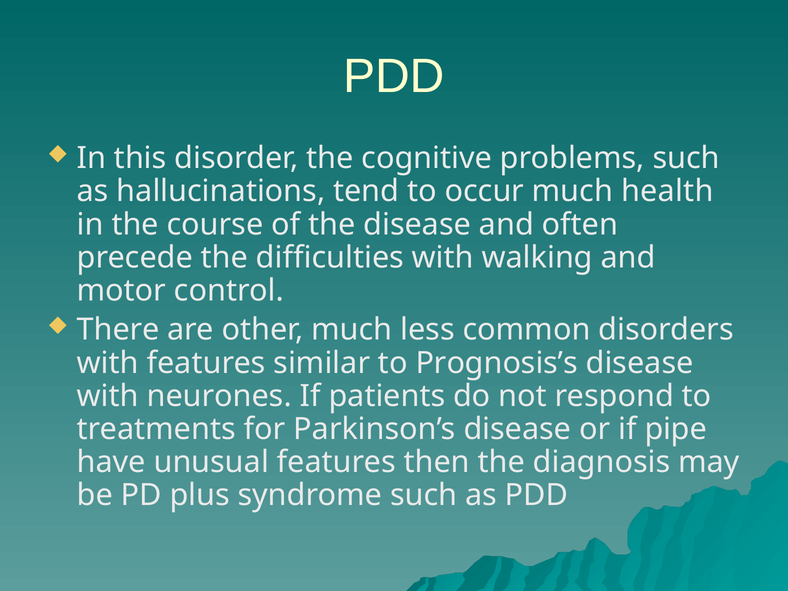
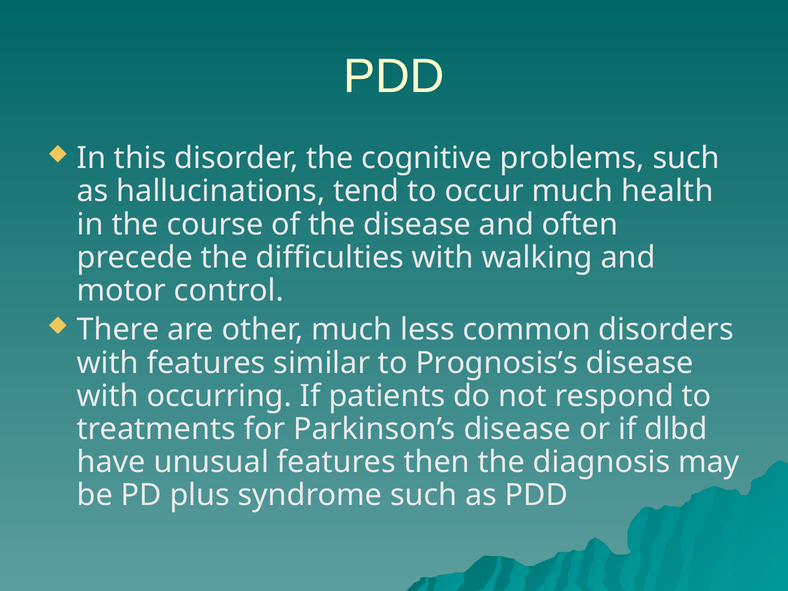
neurones: neurones -> occurring
pipe: pipe -> dlbd
